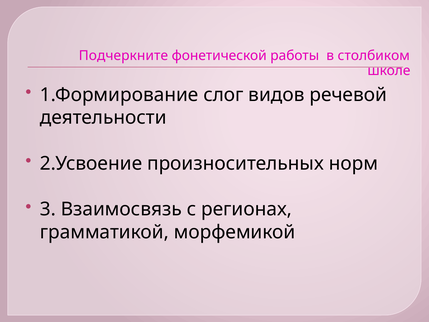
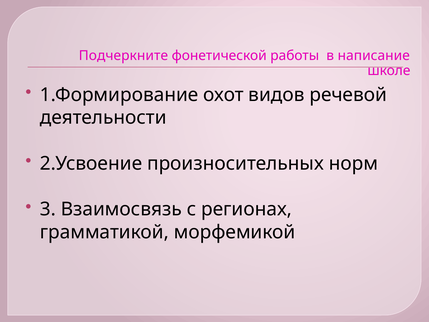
столбиком: столбиком -> написание
слог: слог -> охот
